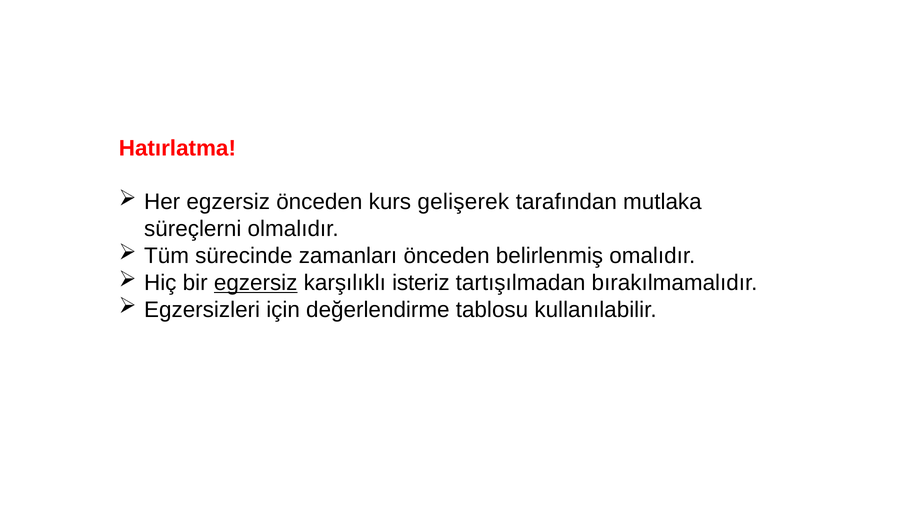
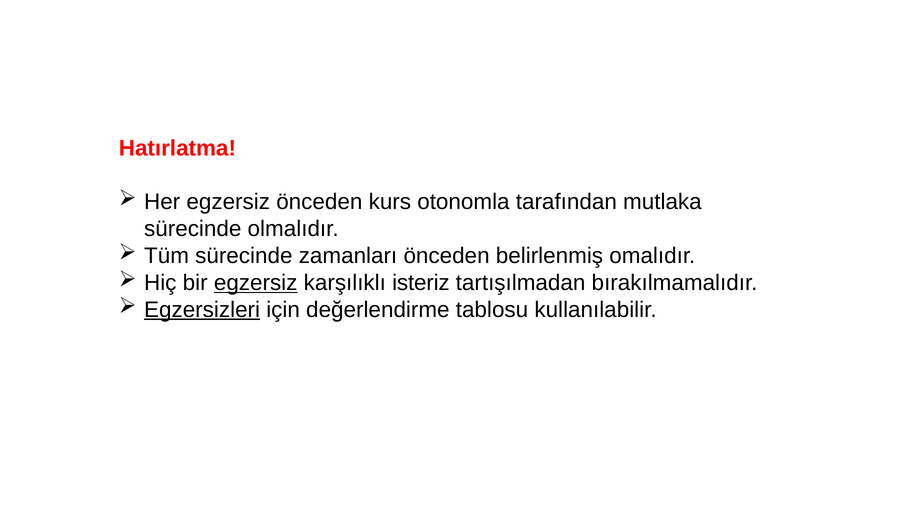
gelişerek: gelişerek -> otonomla
süreçlerni at (193, 229): süreçlerni -> sürecinde
Egzersizleri underline: none -> present
